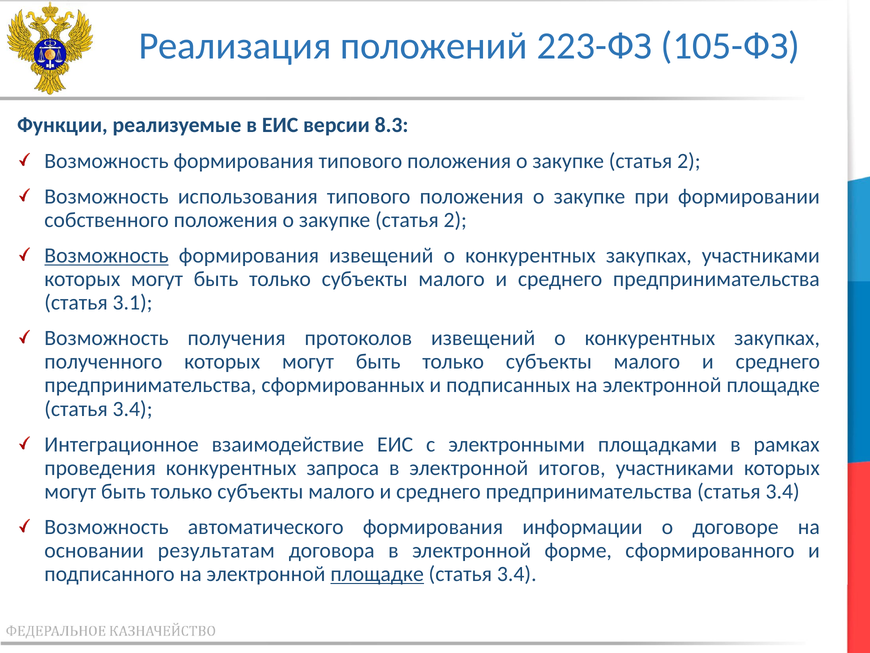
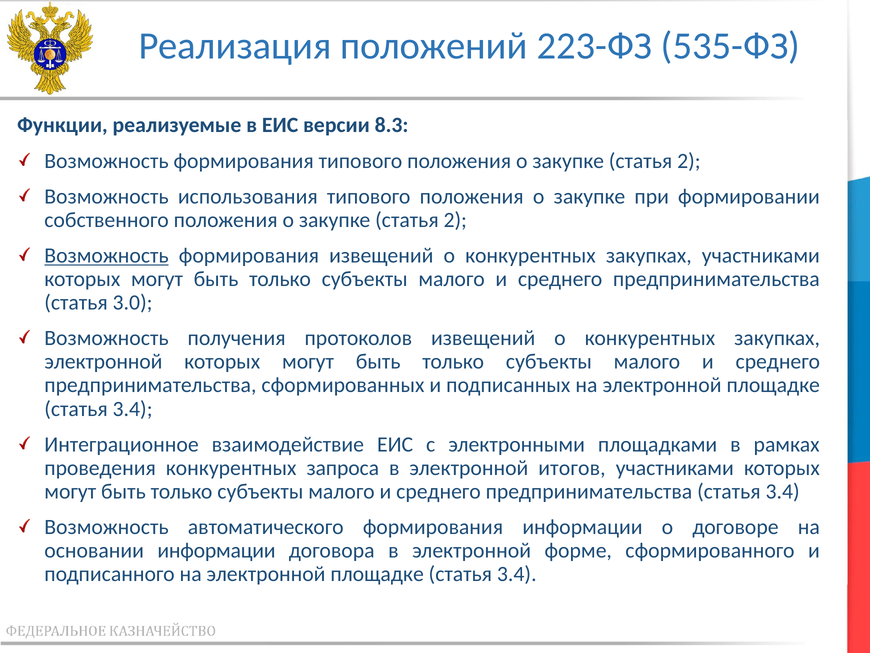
105-ФЗ: 105-ФЗ -> 535-ФЗ
3.1: 3.1 -> 3.0
полученного at (103, 362): полученного -> электронной
основании результатам: результатам -> информации
площадке at (377, 574) underline: present -> none
